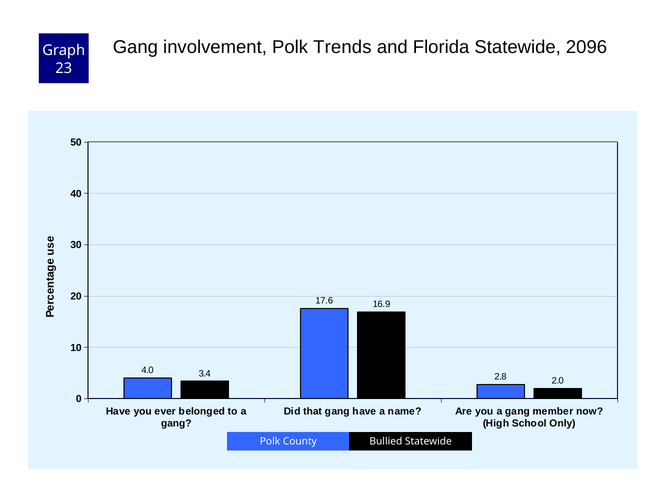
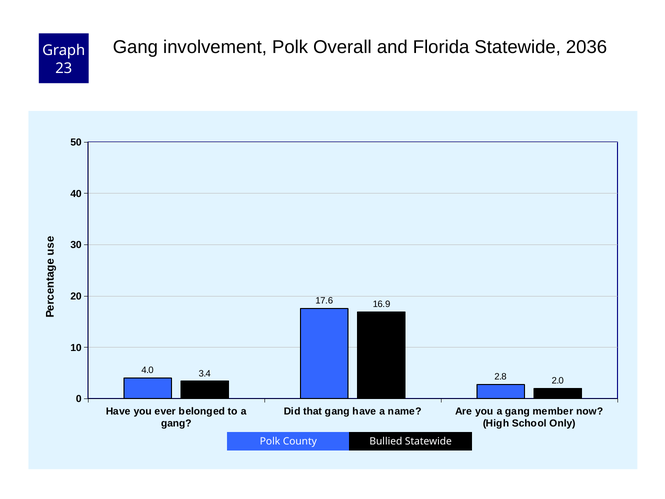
Trends: Trends -> Overall
2096: 2096 -> 2036
